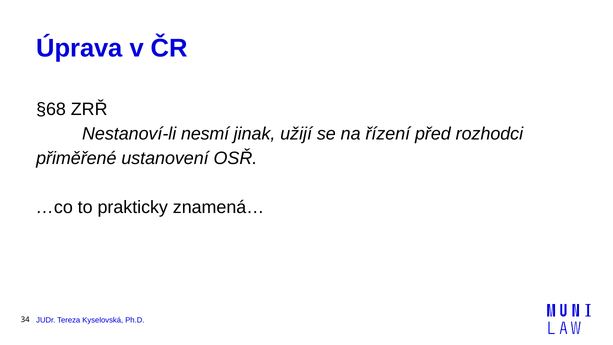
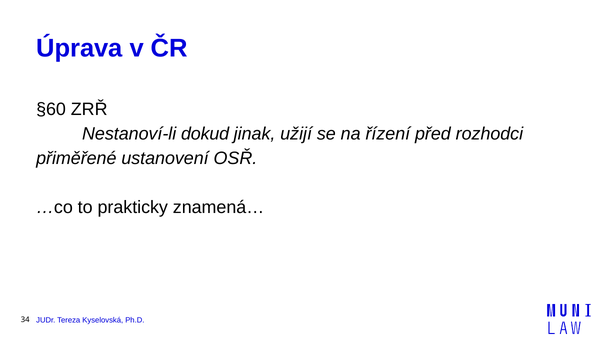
§68: §68 -> §60
nesmí: nesmí -> dokud
